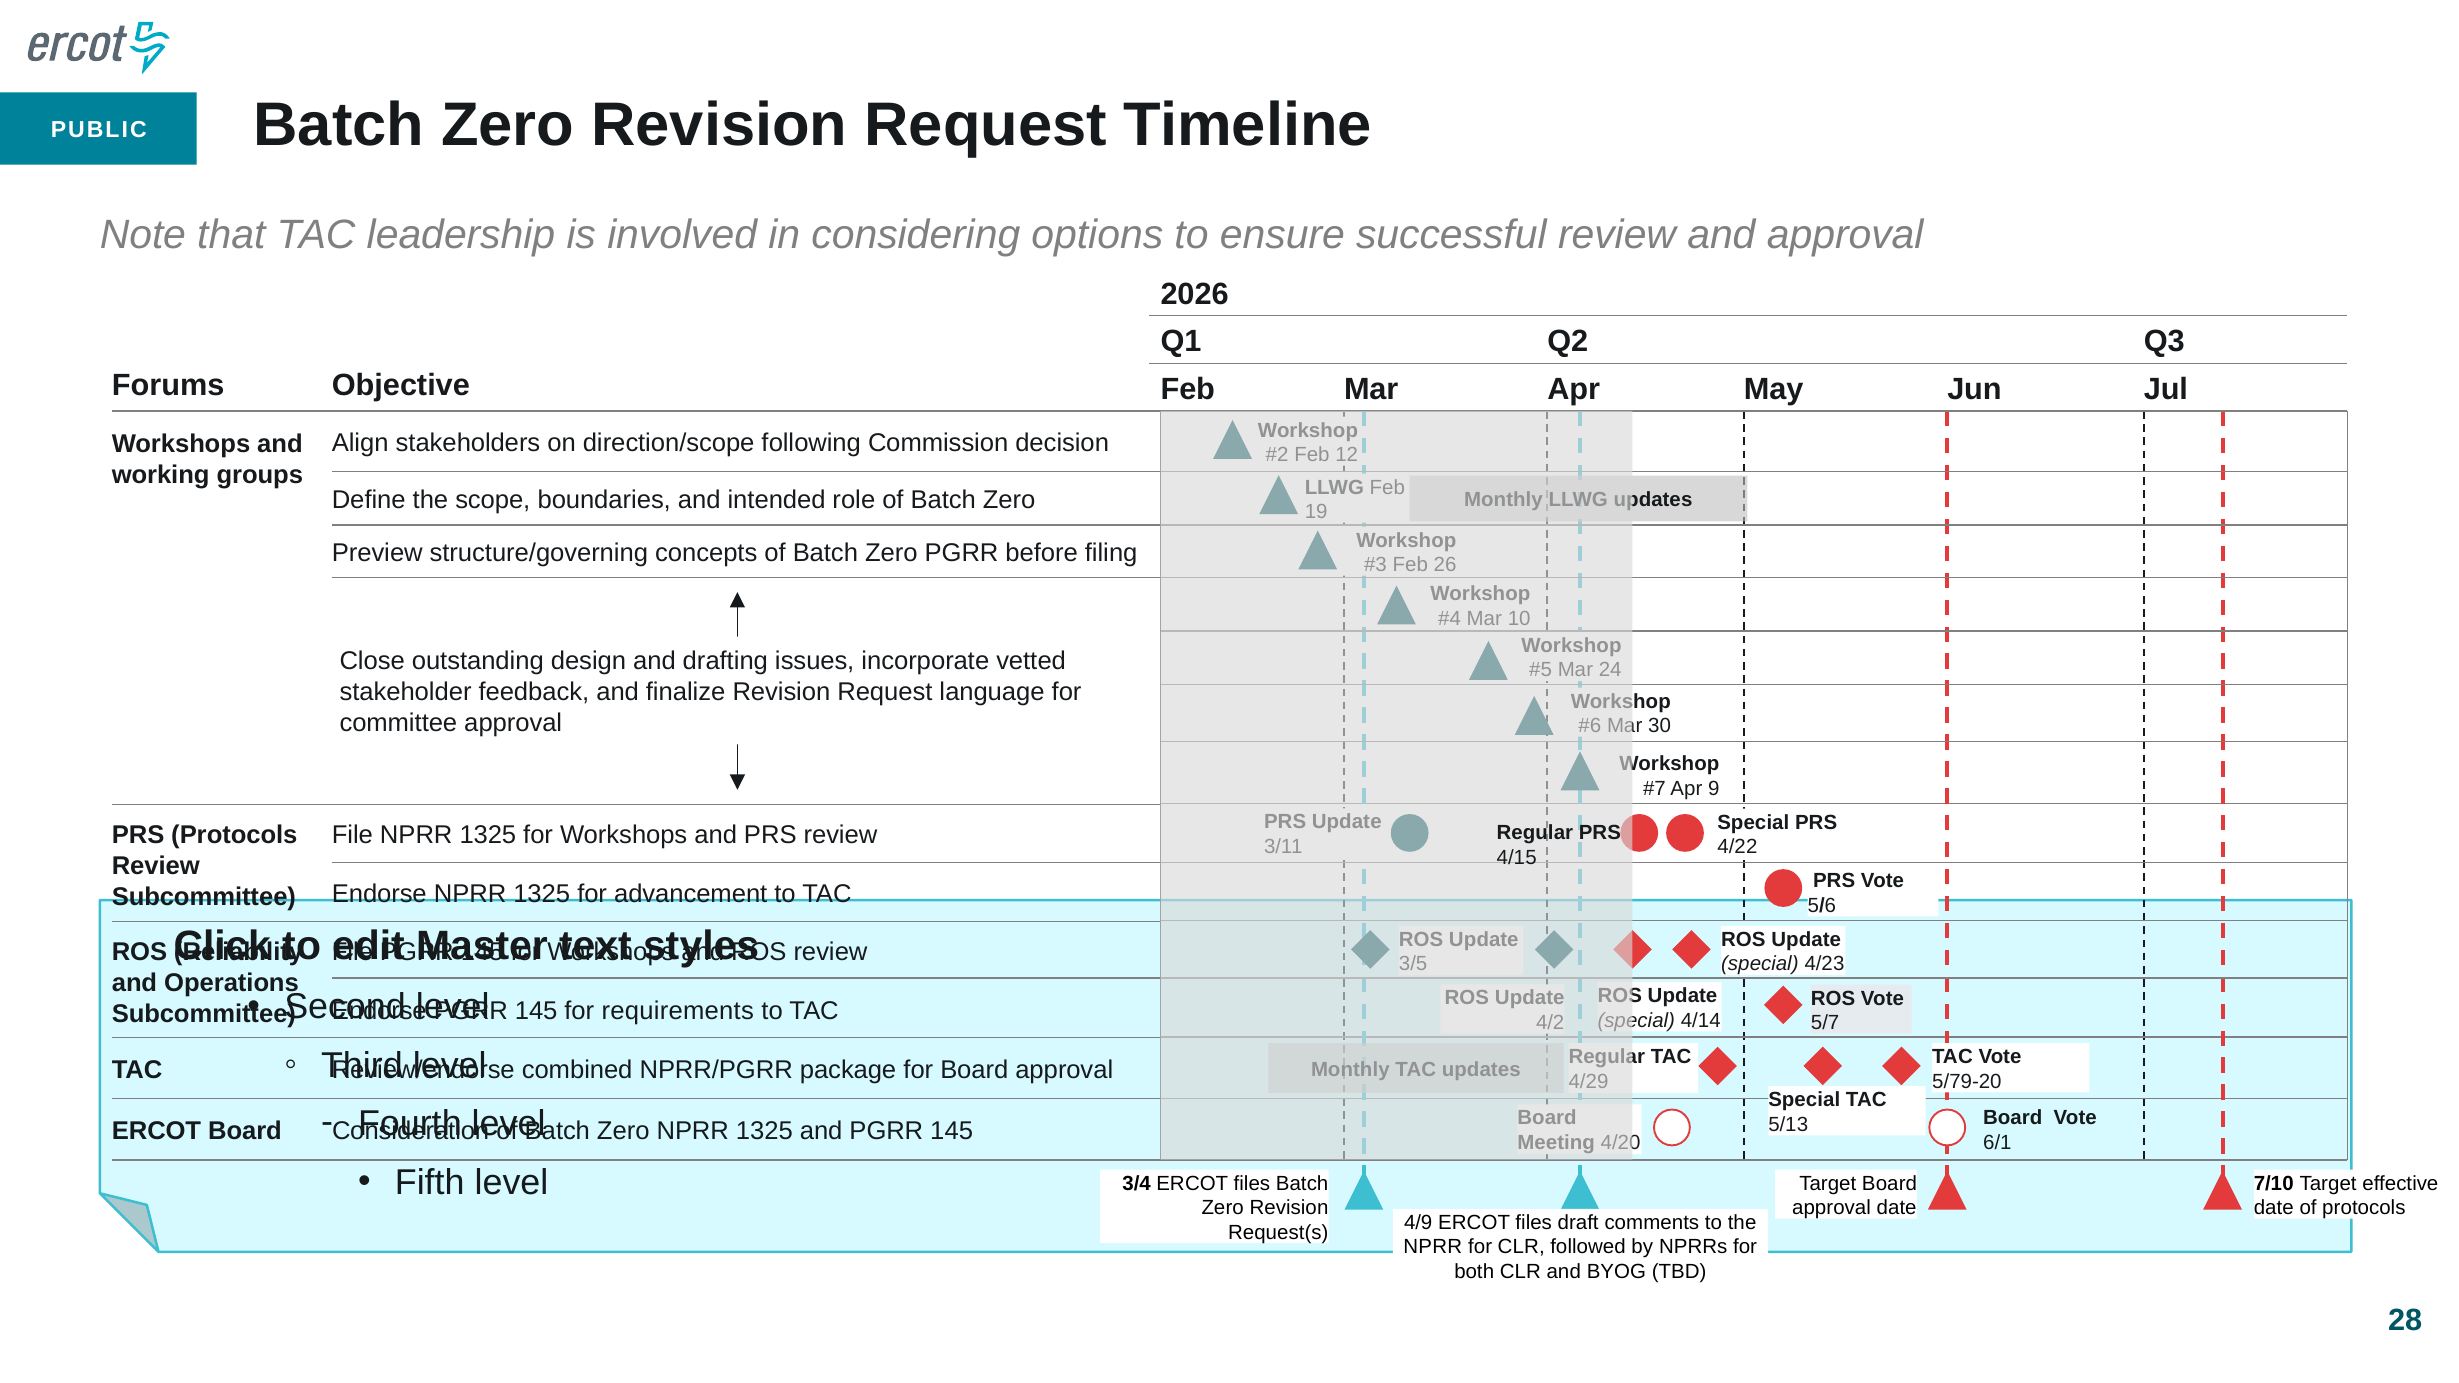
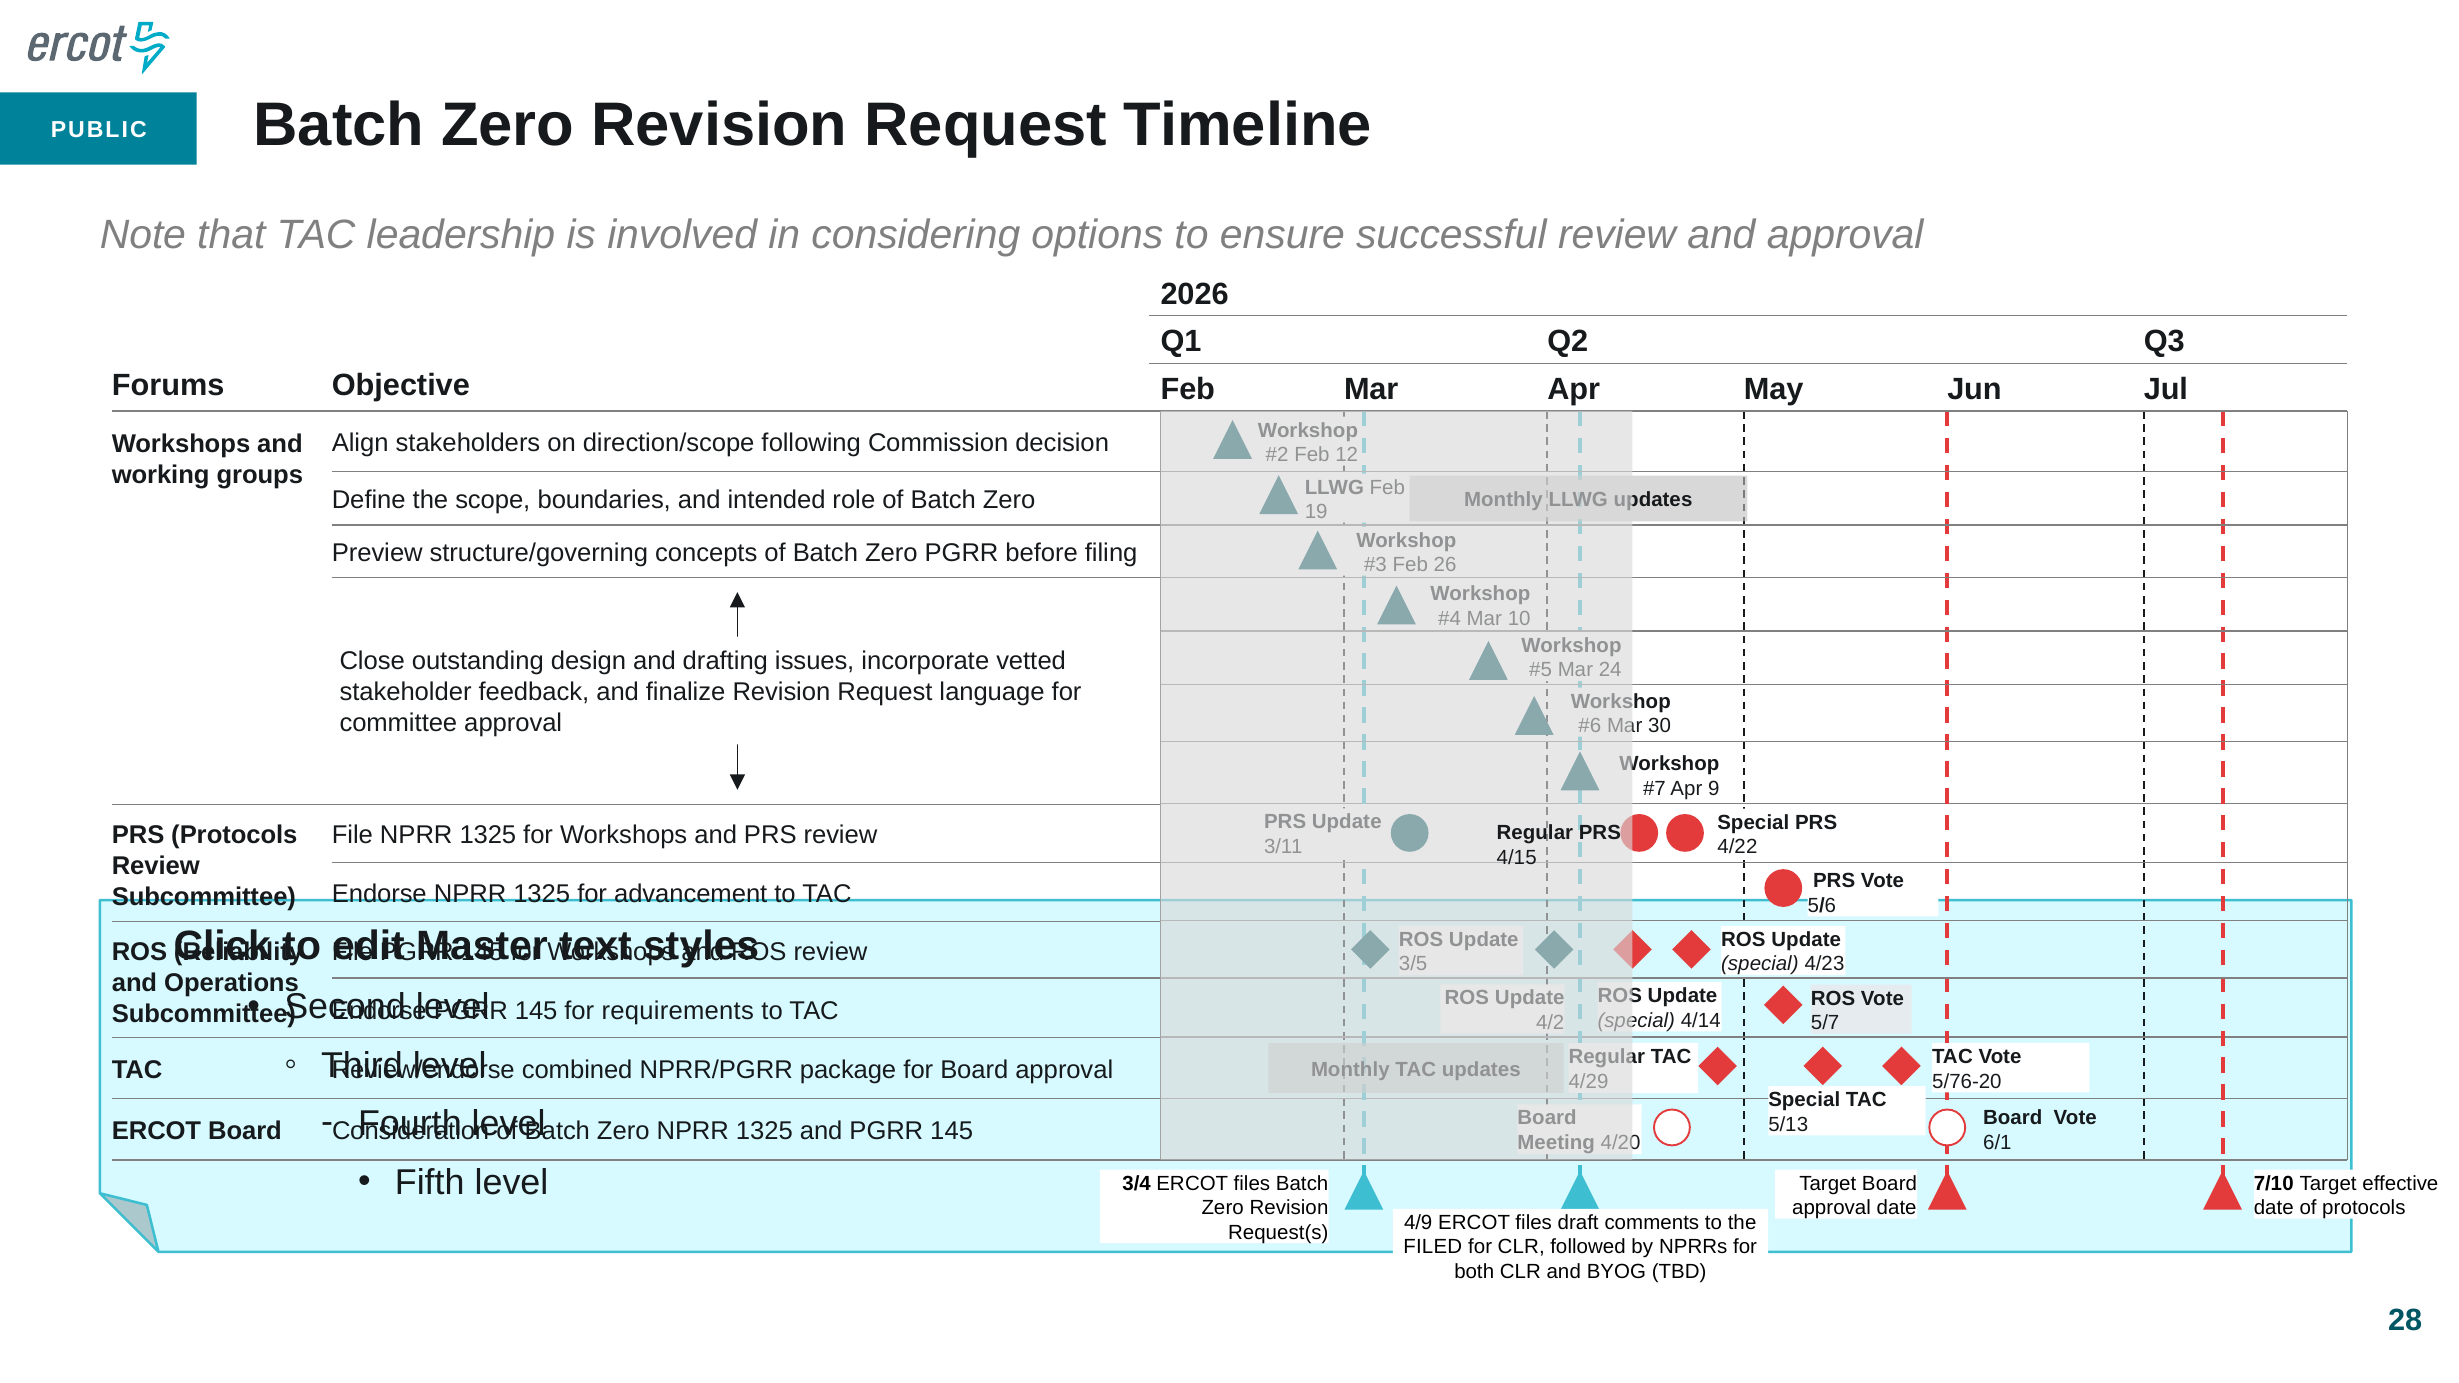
5/79-20: 5/79-20 -> 5/76-20
NPRR at (1433, 1247): NPRR -> FILED
